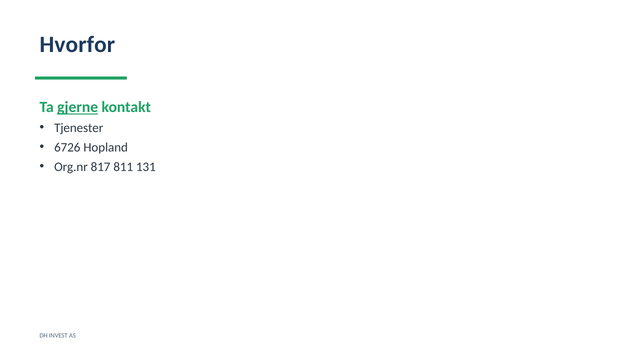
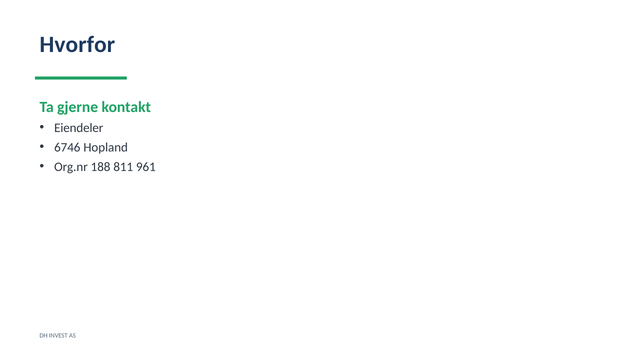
gjerne underline: present -> none
Tjenester: Tjenester -> Eiendeler
6726: 6726 -> 6746
817: 817 -> 188
131: 131 -> 961
